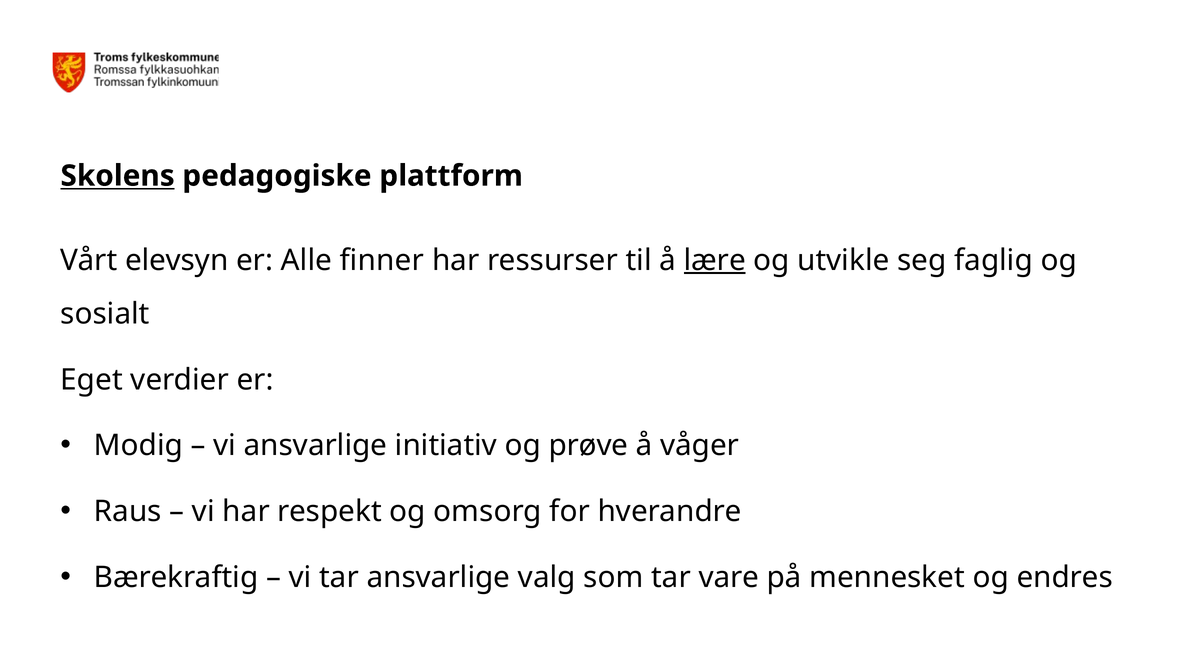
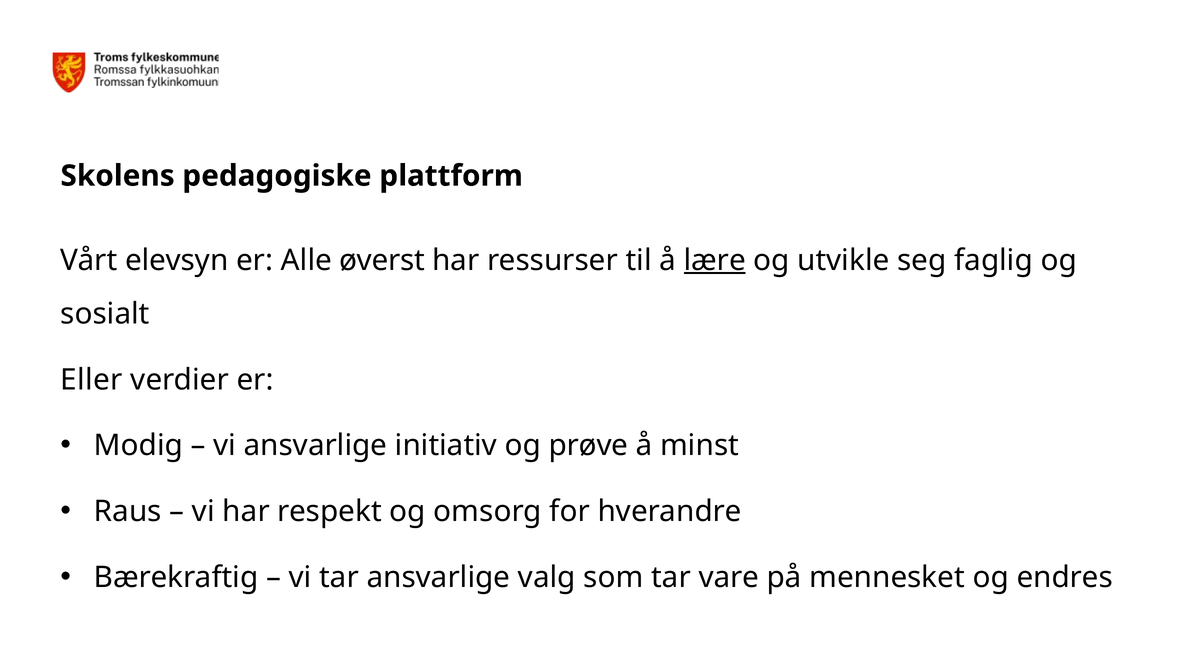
Skolens underline: present -> none
finner: finner -> øverst
Eget: Eget -> Eller
våger: våger -> minst
